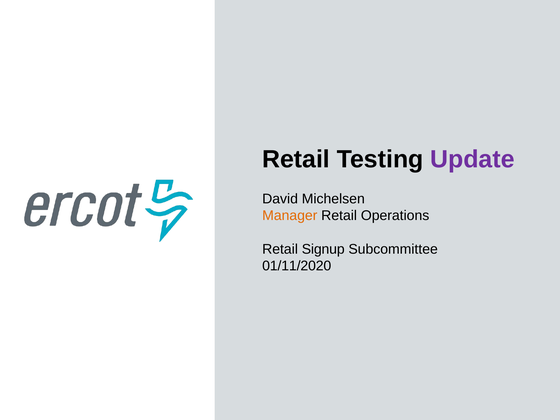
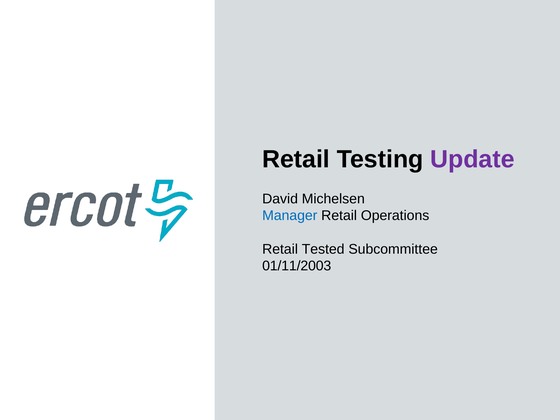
Manager colour: orange -> blue
Signup: Signup -> Tested
01/11/2020: 01/11/2020 -> 01/11/2003
